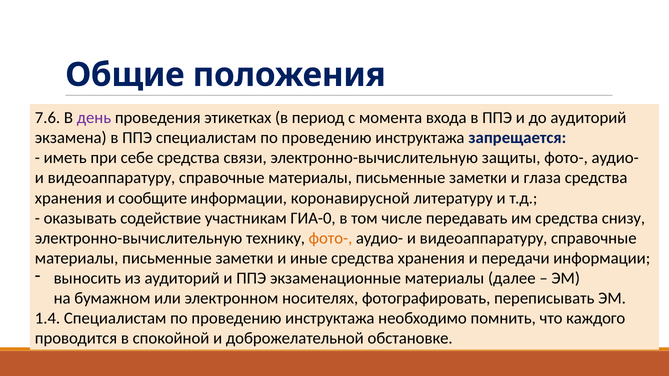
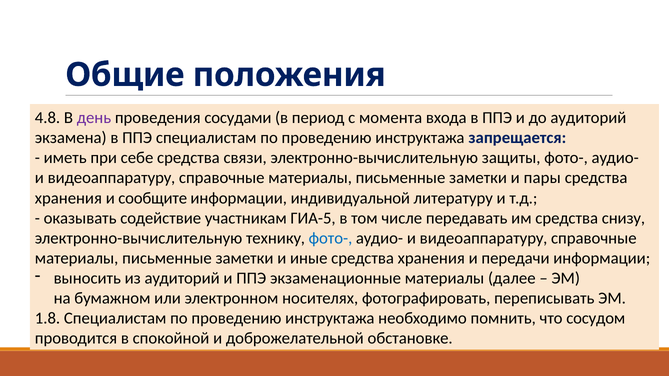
7.6: 7.6 -> 4.8
этикетках: этикетках -> сосудами
глаза: глаза -> пары
коронавирусной: коронавирусной -> индивидуальной
ГИА-0: ГИА-0 -> ГИА-5
фото- at (330, 238) colour: orange -> blue
1.4: 1.4 -> 1.8
каждого: каждого -> сосудом
